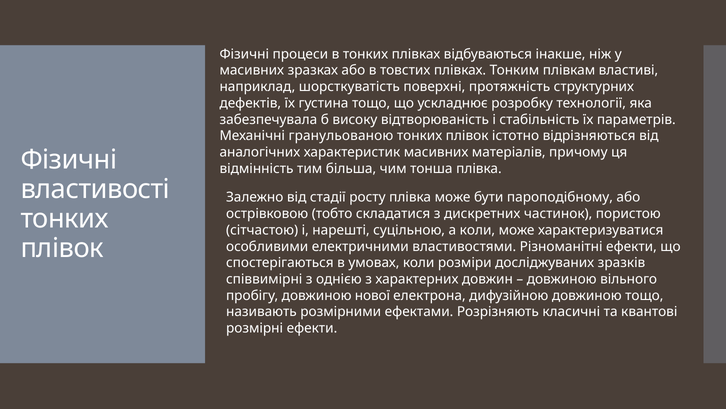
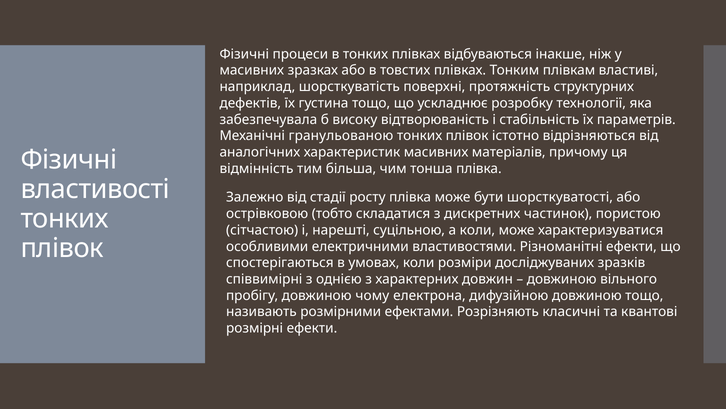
пароподібному: пароподібному -> шорсткуватості
нової: нової -> чому
